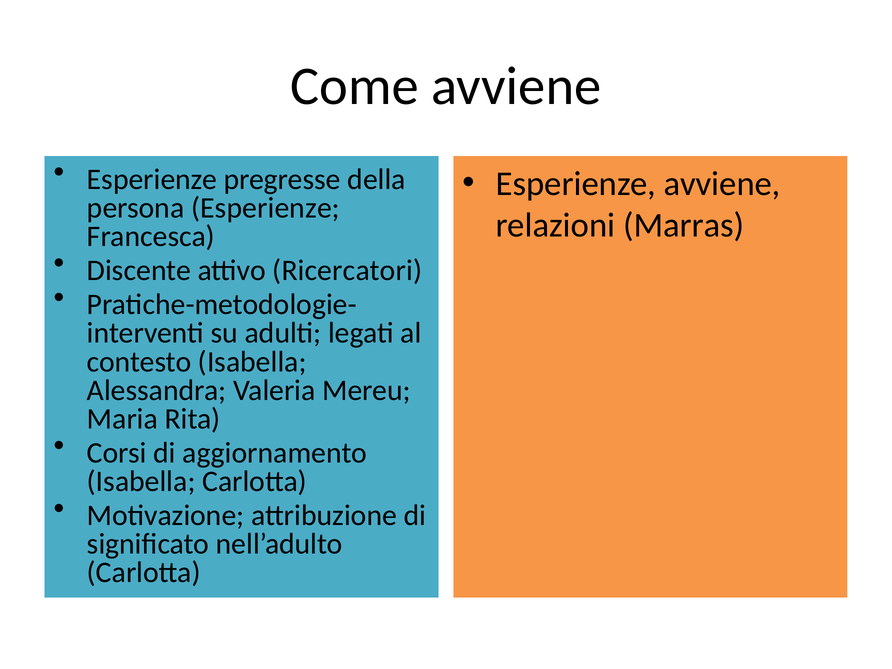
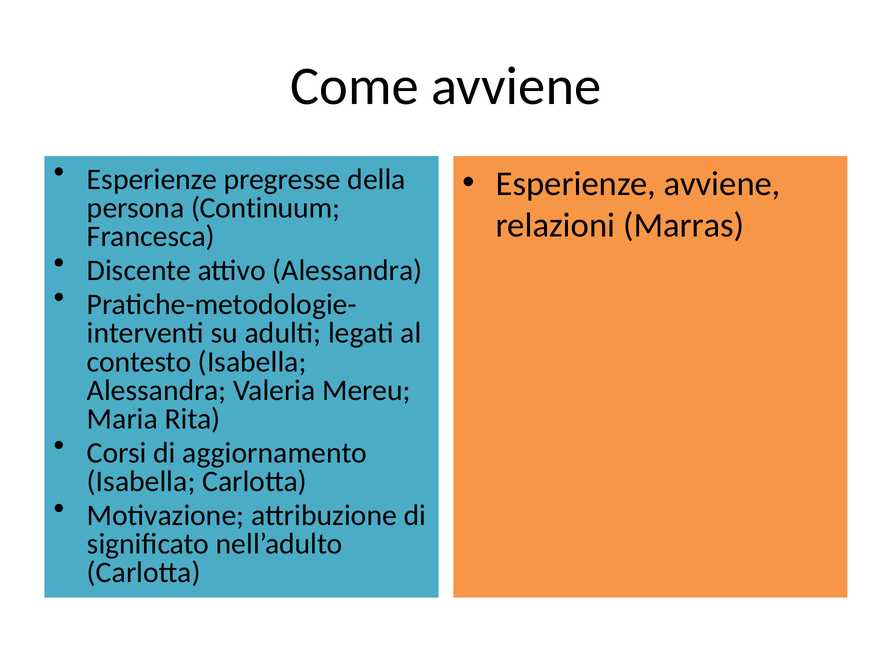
persona Esperienze: Esperienze -> Continuum
attivo Ricercatori: Ricercatori -> Alessandra
